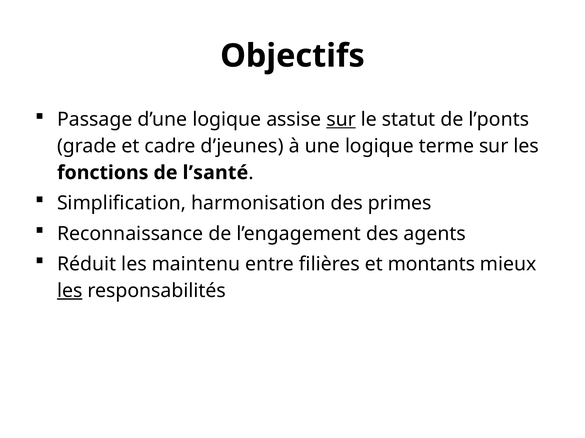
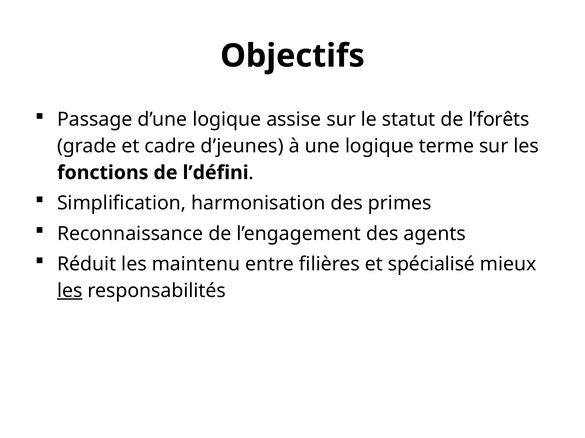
sur at (341, 120) underline: present -> none
l’ponts: l’ponts -> l’forêts
l’santé: l’santé -> l’défini
montants: montants -> spécialisé
